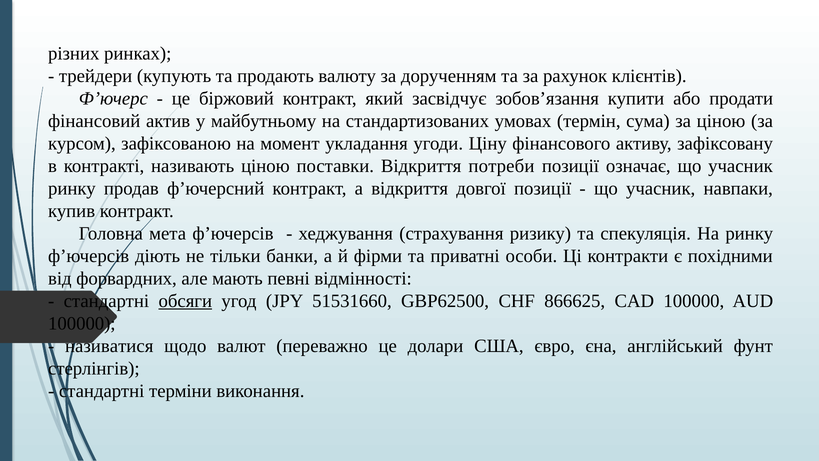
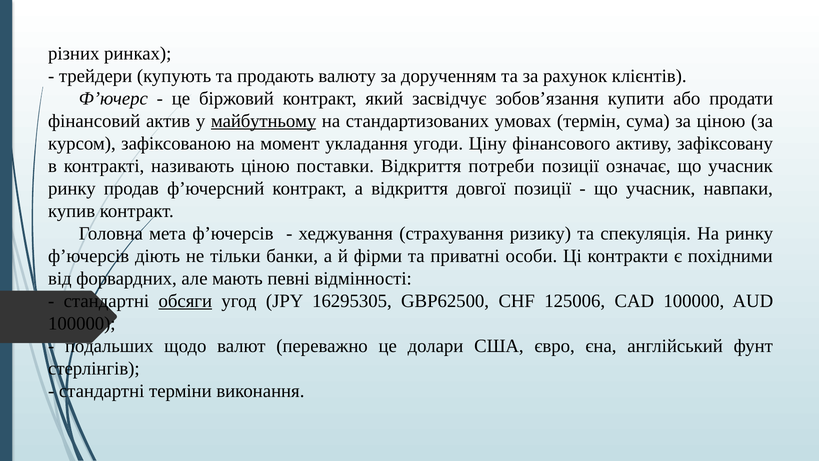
майбутньому underline: none -> present
51531660: 51531660 -> 16295305
866625: 866625 -> 125006
називатися: називатися -> подальших
